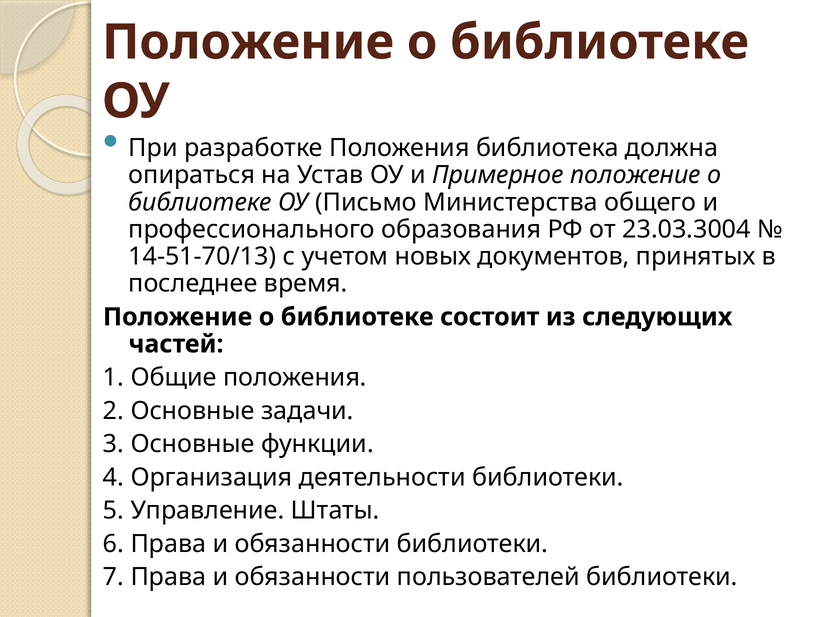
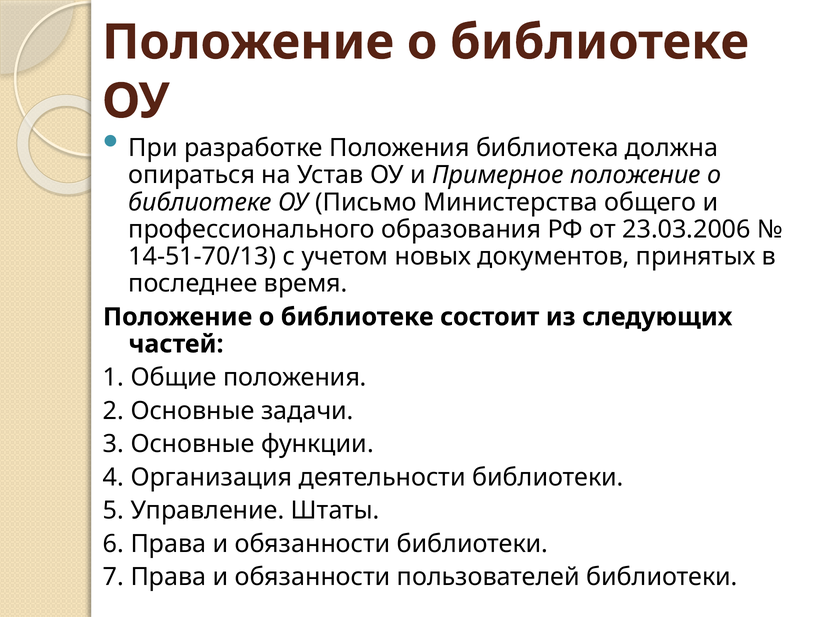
23.03.3004: 23.03.3004 -> 23.03.2006
